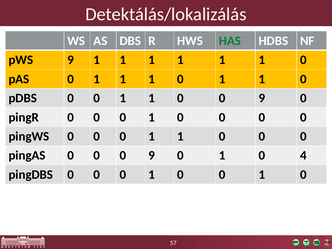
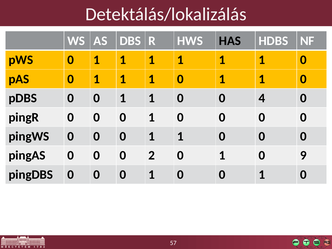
HAS colour: green -> black
pWS 9: 9 -> 0
1 0 0 9: 9 -> 4
0 0 0 9: 9 -> 2
4: 4 -> 9
